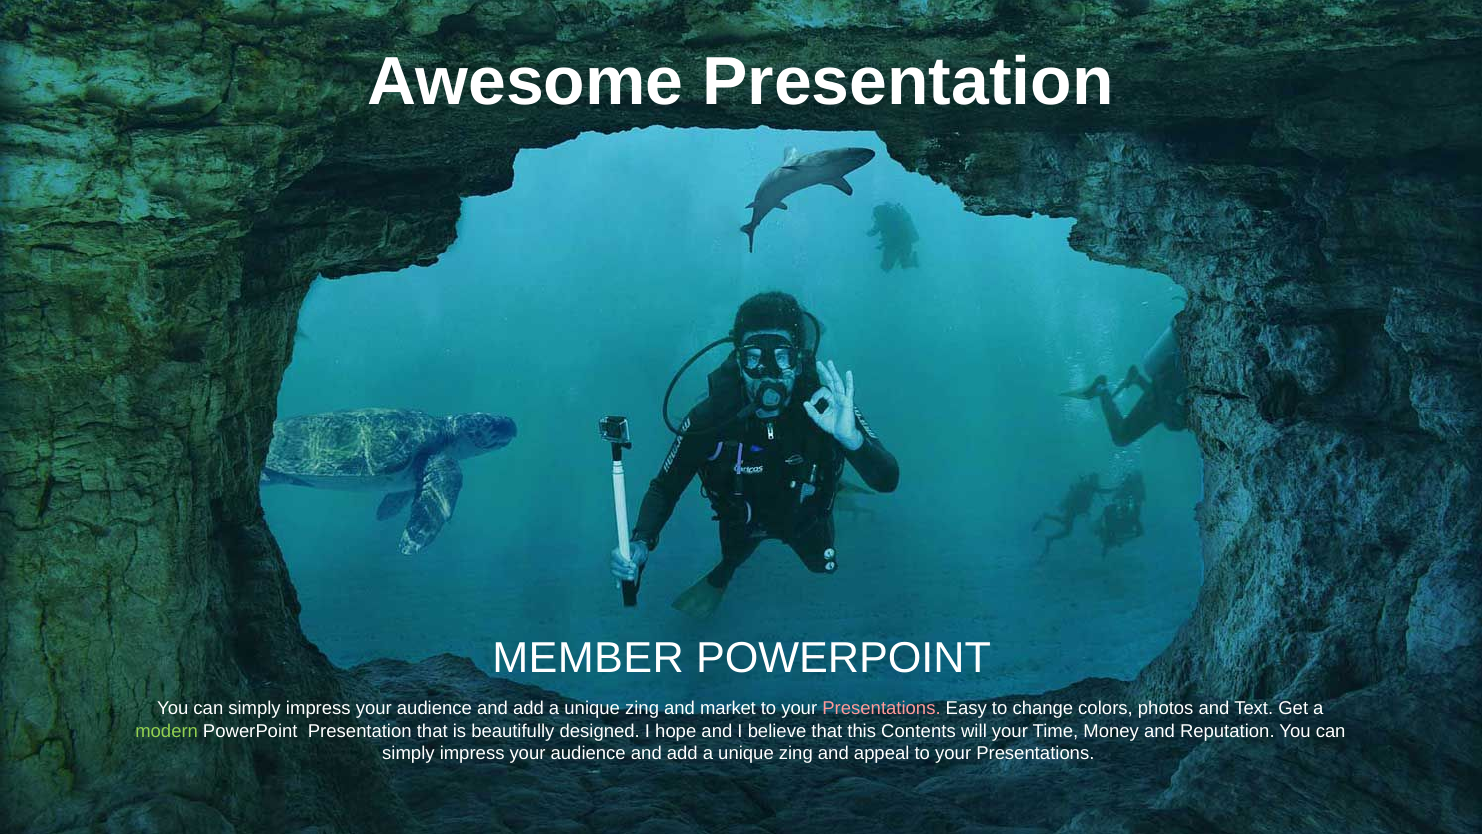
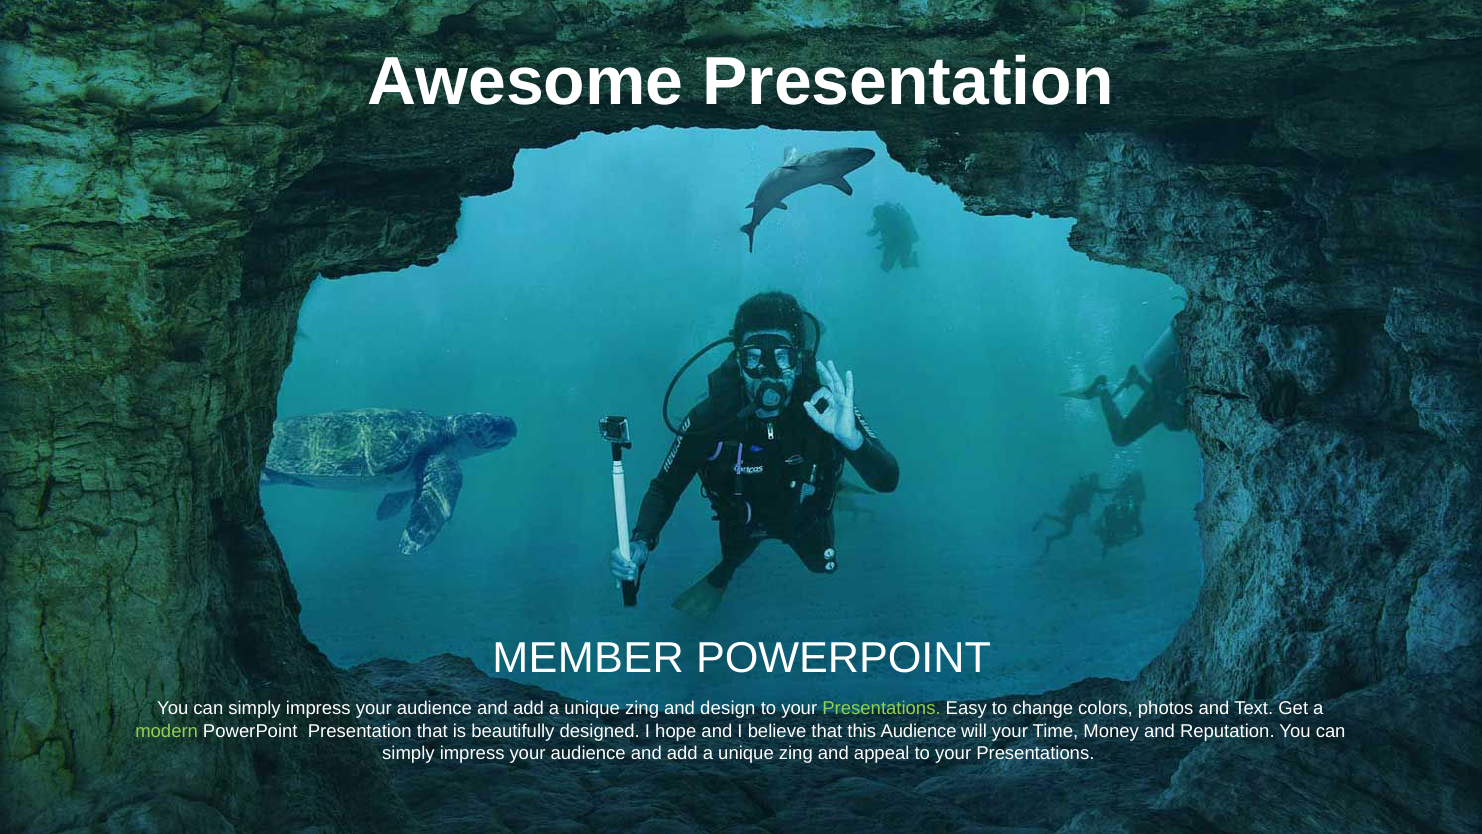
market: market -> design
Presentations at (882, 709) colour: pink -> light green
this Contents: Contents -> Audience
